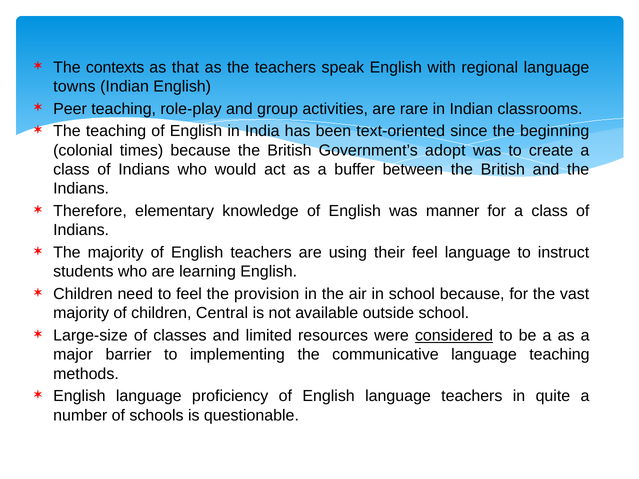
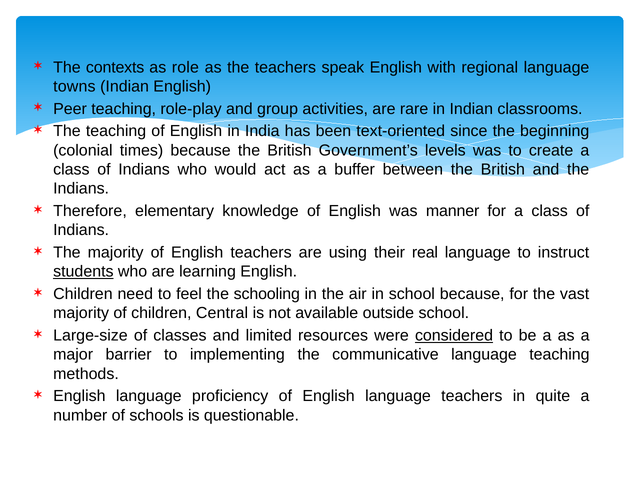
that: that -> role
adopt: adopt -> levels
their feel: feel -> real
students underline: none -> present
provision: provision -> schooling
